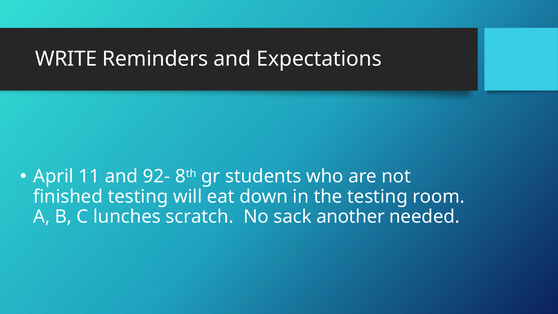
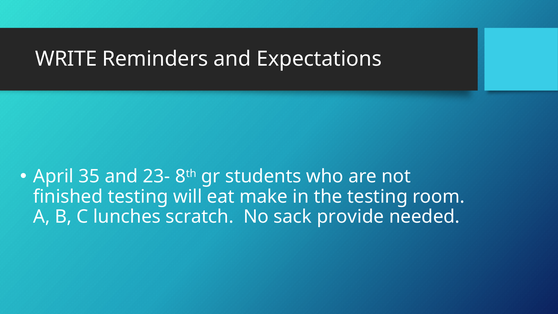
11: 11 -> 35
92-: 92- -> 23-
down: down -> make
another: another -> provide
